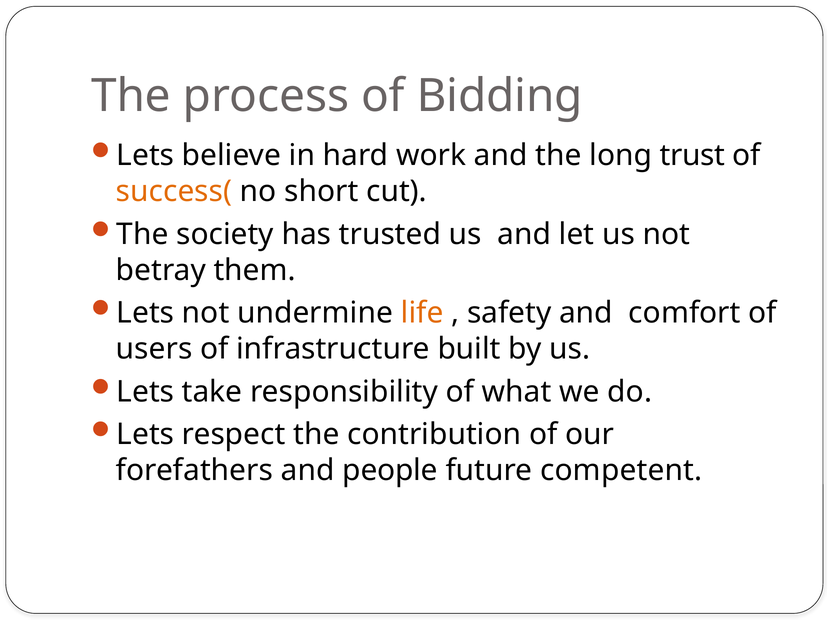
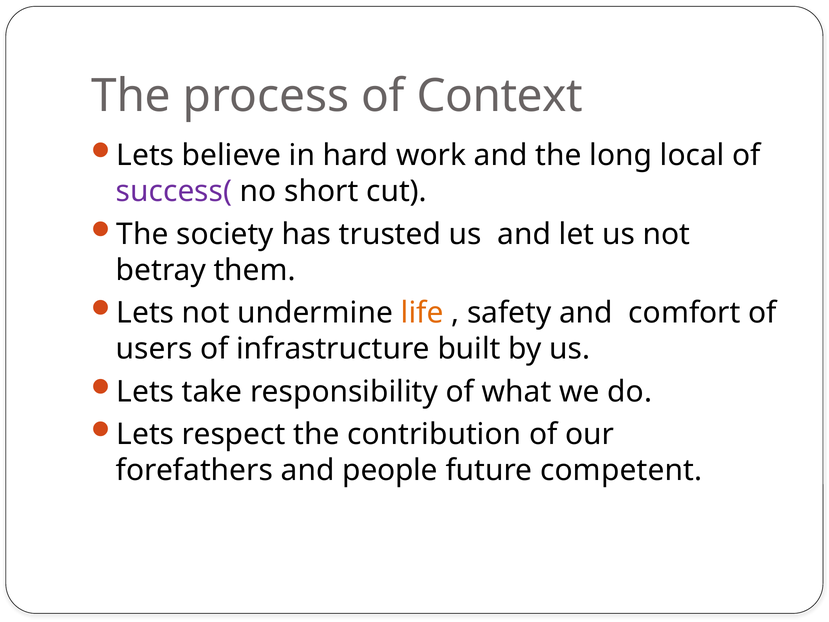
Bidding: Bidding -> Context
trust: trust -> local
success( colour: orange -> purple
